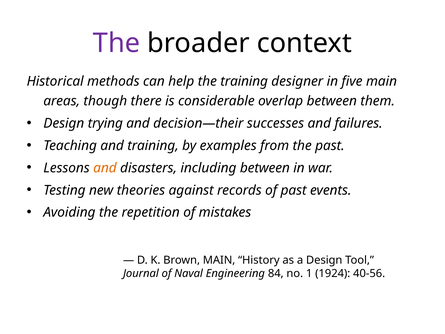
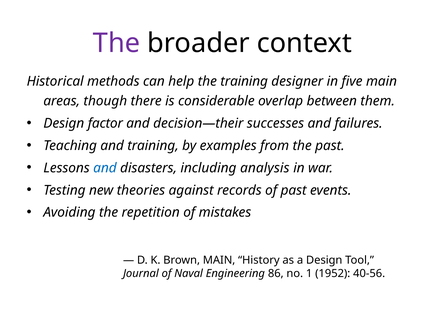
trying: trying -> factor
and at (105, 168) colour: orange -> blue
including between: between -> analysis
84: 84 -> 86
1924: 1924 -> 1952
